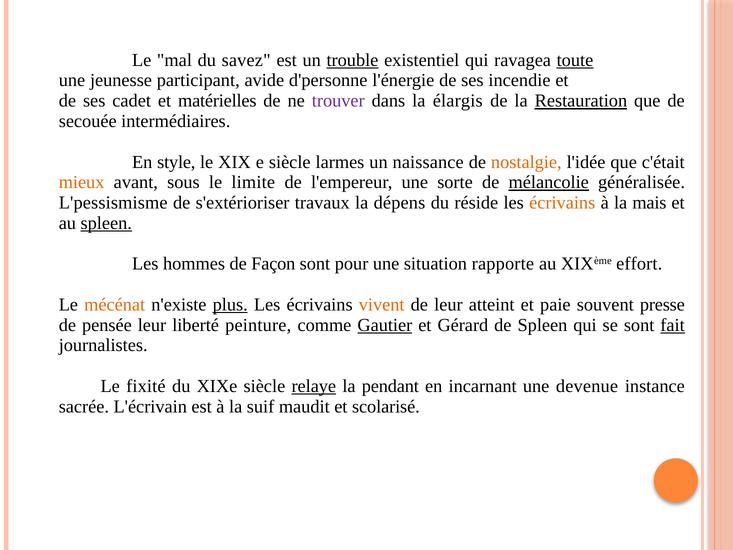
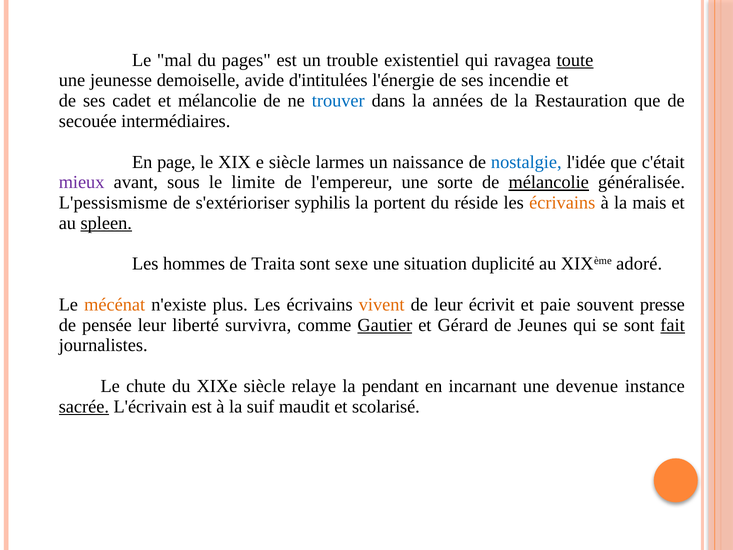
savez: savez -> pages
trouble underline: present -> none
participant: participant -> demoiselle
d'personne: d'personne -> d'intitulées
et matérielles: matérielles -> mélancolie
trouver colour: purple -> blue
élargis: élargis -> années
Restauration underline: present -> none
style: style -> page
nostalgie colour: orange -> blue
mieux colour: orange -> purple
travaux: travaux -> syphilis
dépens: dépens -> portent
Façon: Façon -> Traita
pour: pour -> sexe
rapporte: rapporte -> duplicité
effort: effort -> adoré
plus underline: present -> none
atteint: atteint -> écrivit
peinture: peinture -> survivra
de Spleen: Spleen -> Jeunes
fixité: fixité -> chute
relaye underline: present -> none
sacrée underline: none -> present
